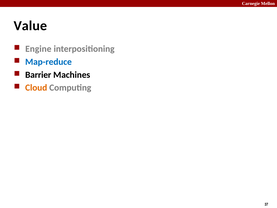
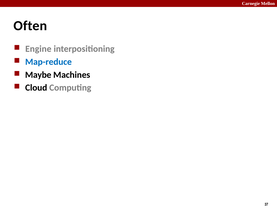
Value: Value -> Often
Barrier: Barrier -> Maybe
Cloud colour: orange -> black
